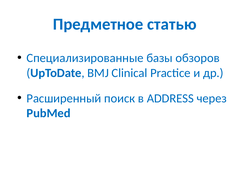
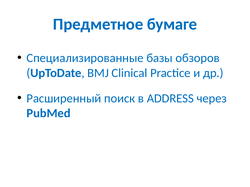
статью: статью -> бумаге
